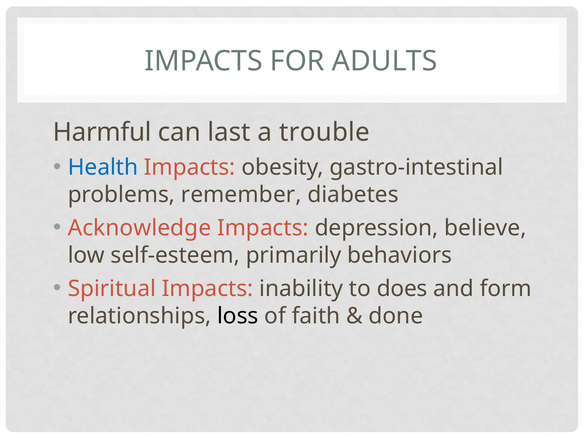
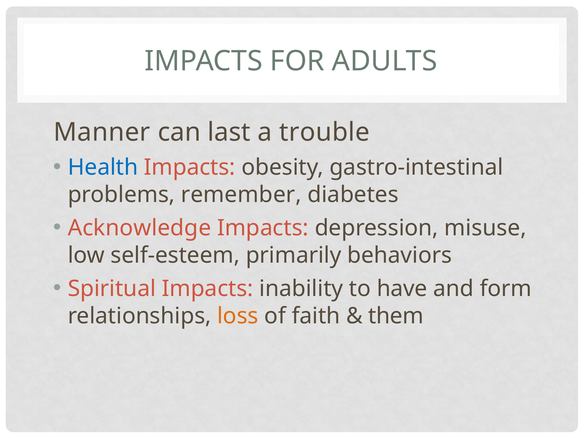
Harmful: Harmful -> Manner
believe: believe -> misuse
does: does -> have
loss colour: black -> orange
done: done -> them
